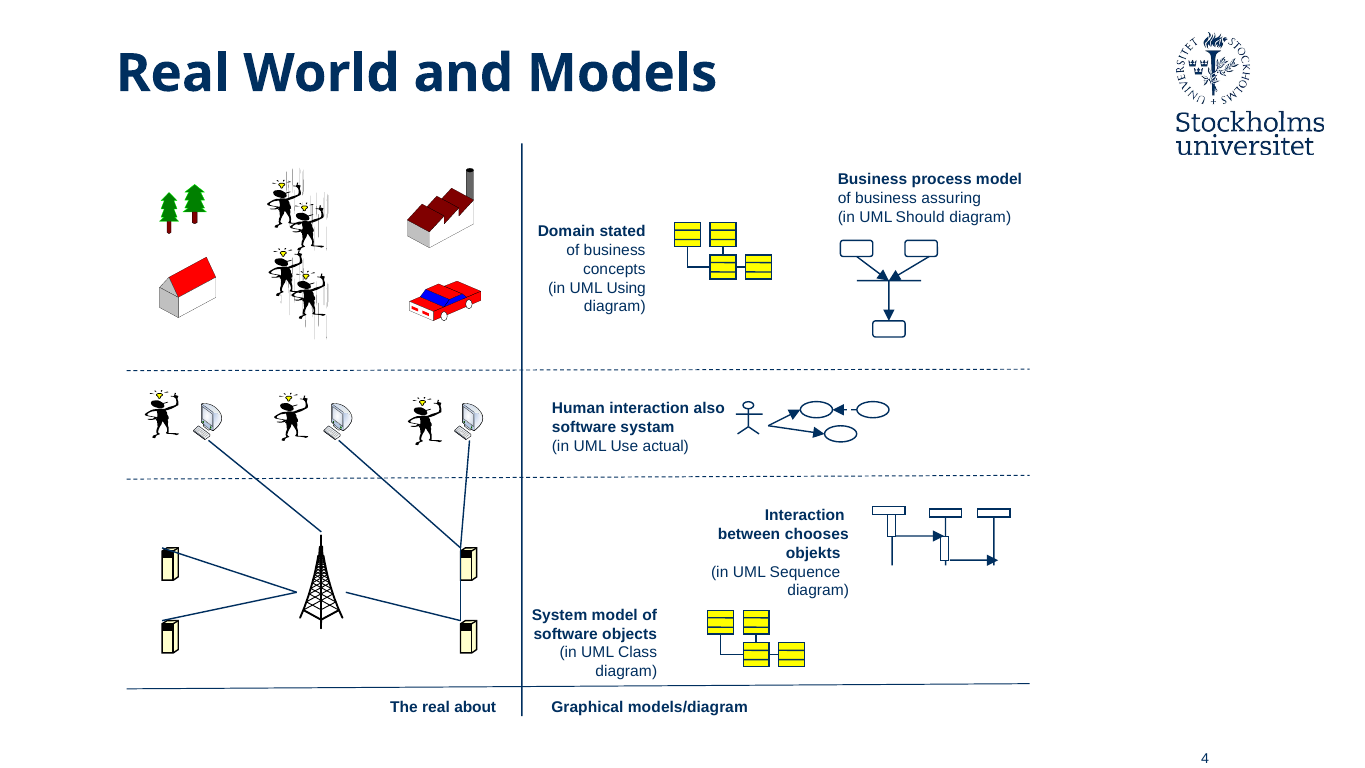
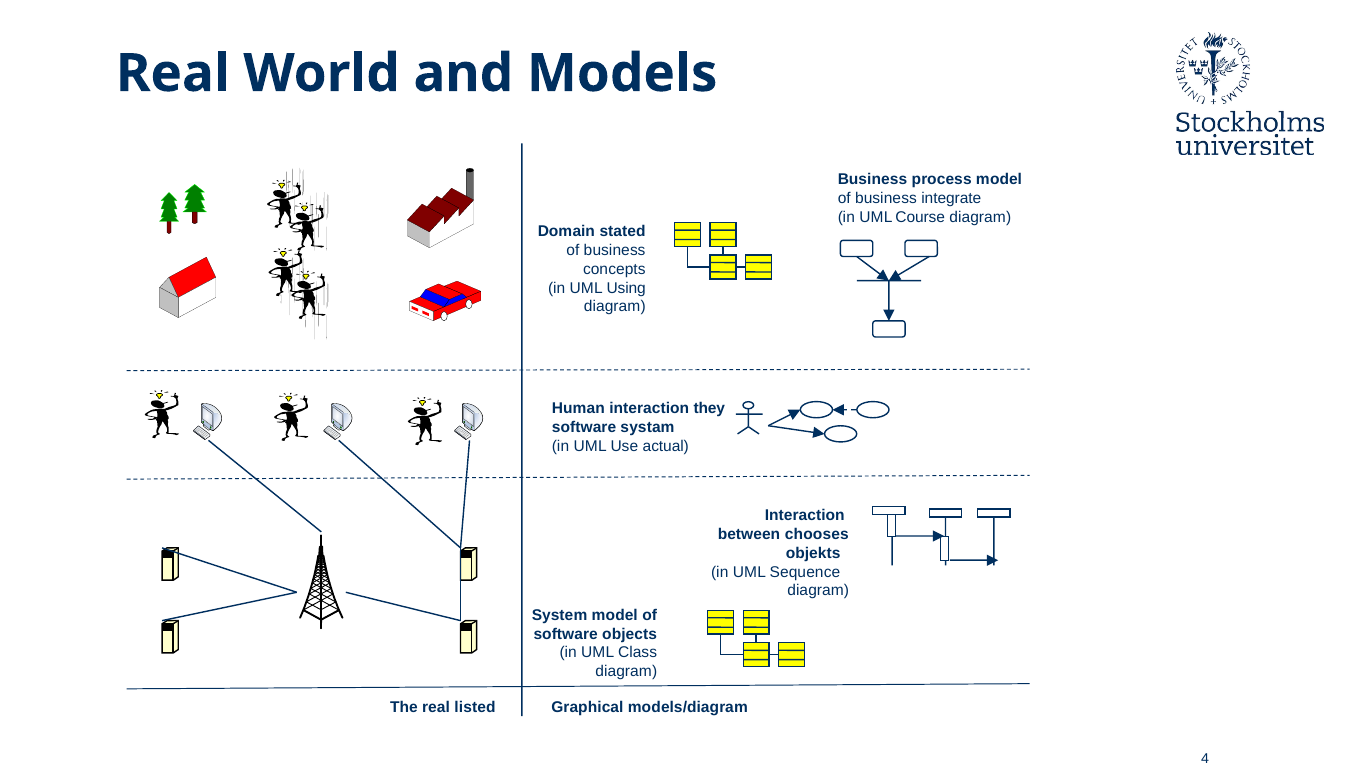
assuring: assuring -> integrate
Should: Should -> Course
also: also -> they
about: about -> listed
